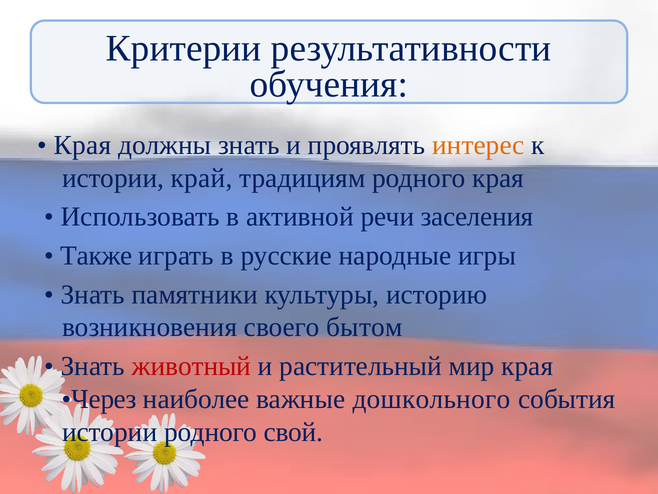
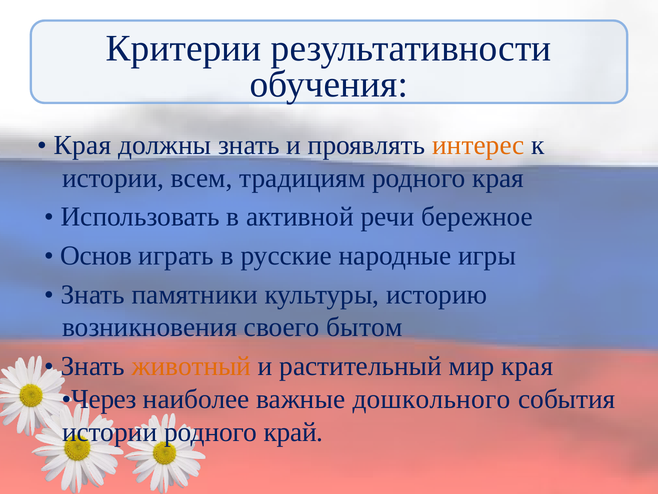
край: край -> всем
заселения: заселения -> бережное
Также: Также -> Основ
животный colour: red -> orange
свой: свой -> край
